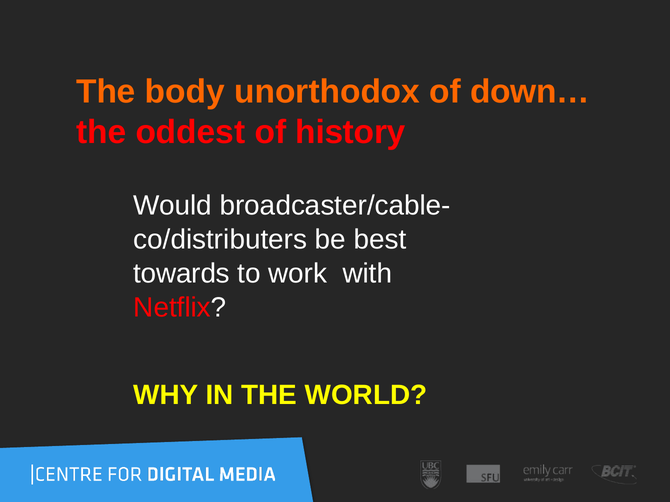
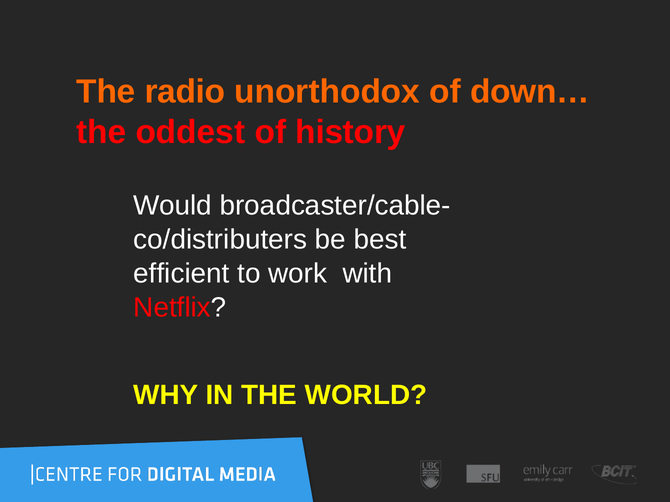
body: body -> radio
towards: towards -> efficient
